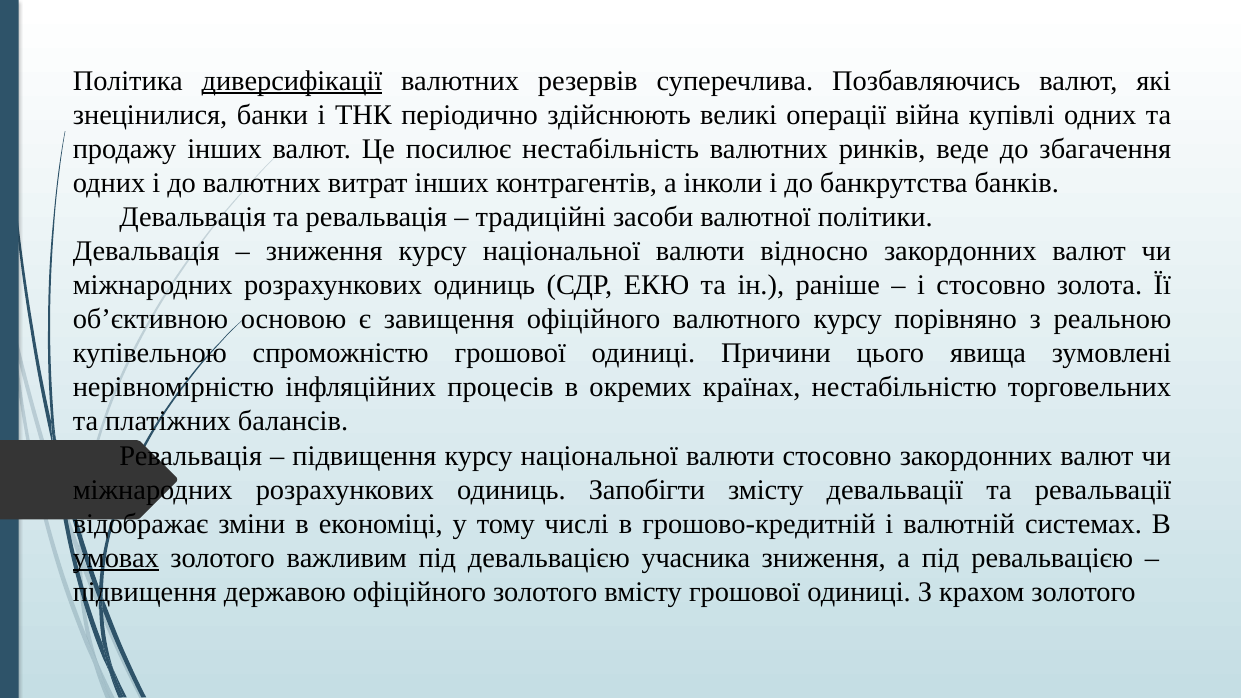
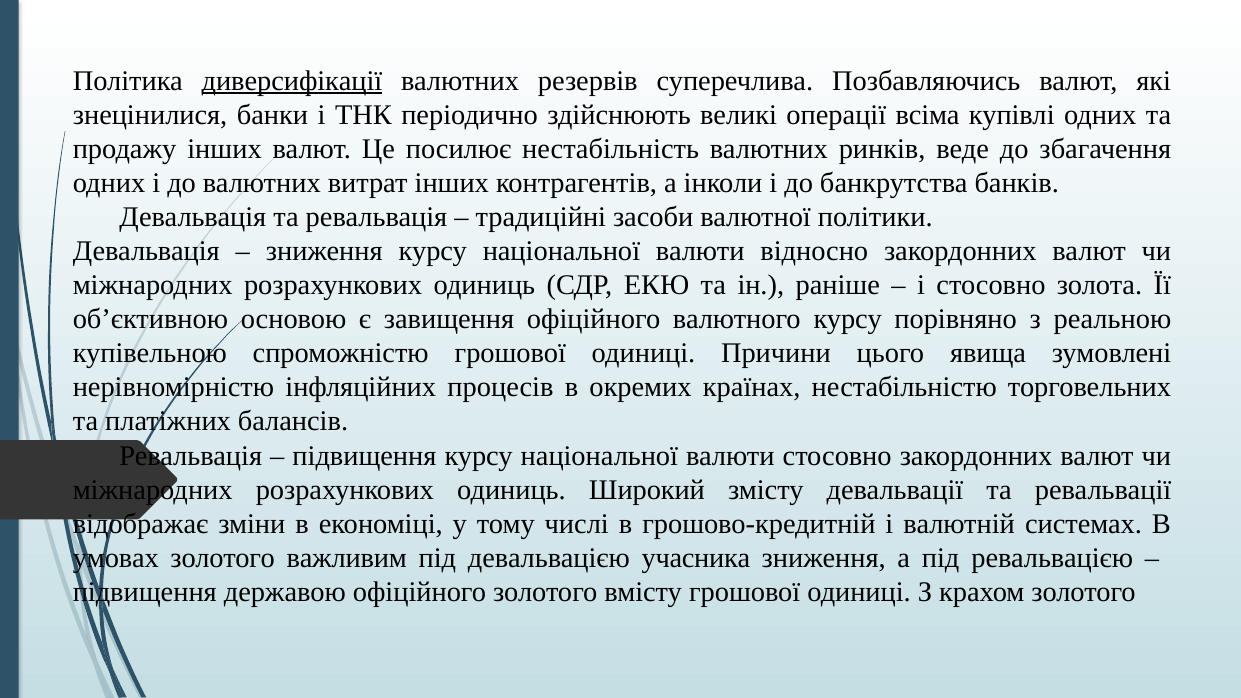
війна: війна -> всіма
Запобігти: Запобігти -> Широкий
умовах underline: present -> none
